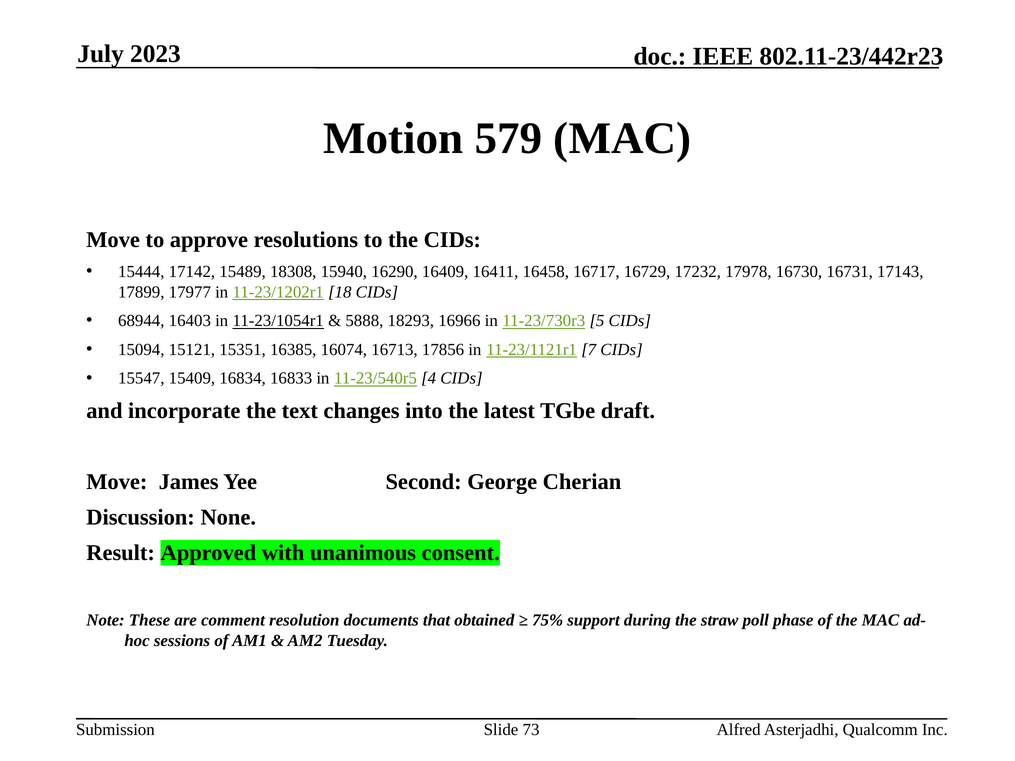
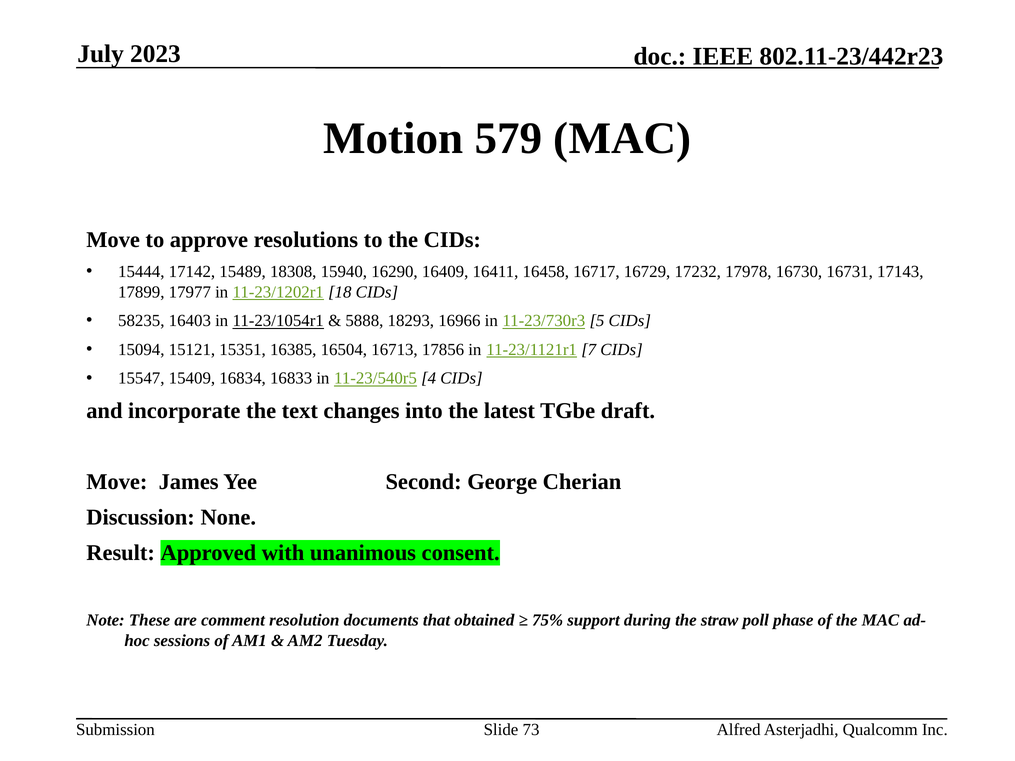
68944: 68944 -> 58235
16074: 16074 -> 16504
